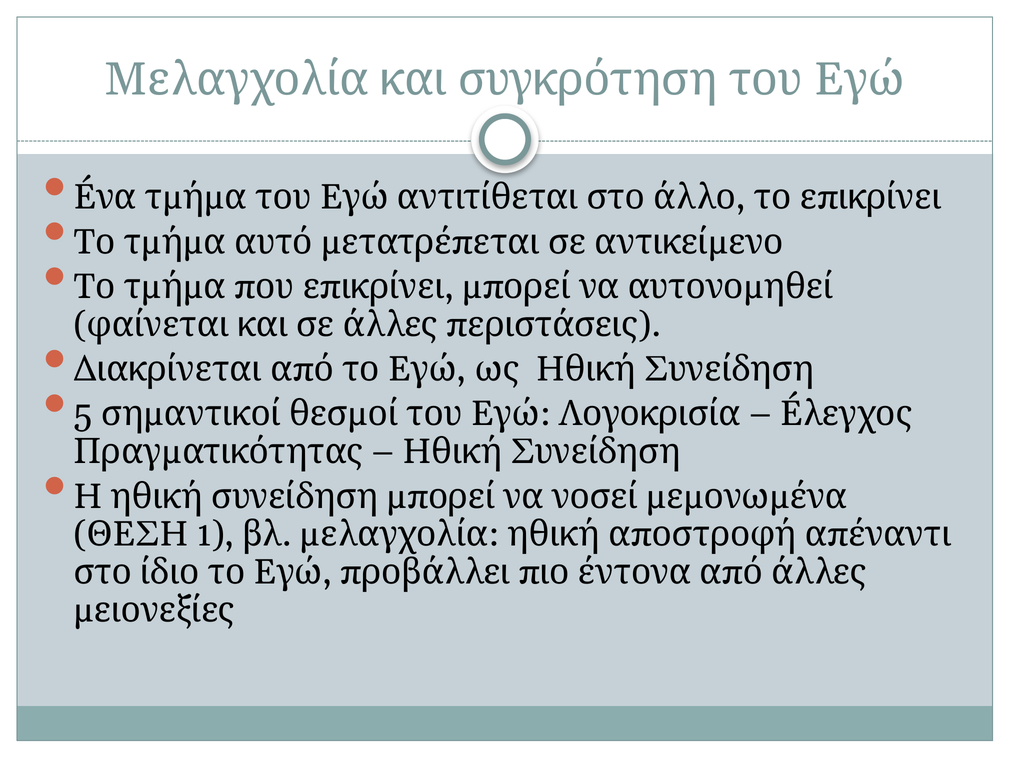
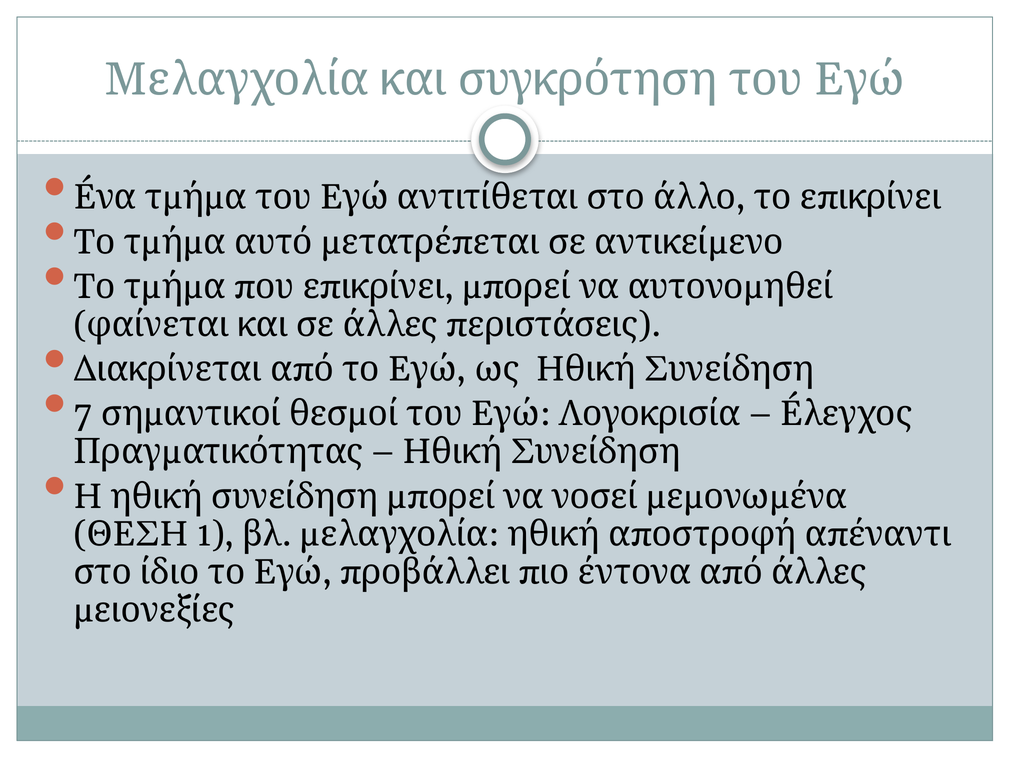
5: 5 -> 7
